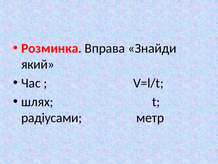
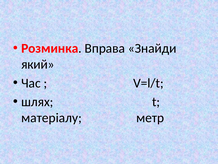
радіусами: радіусами -> матеріалу
